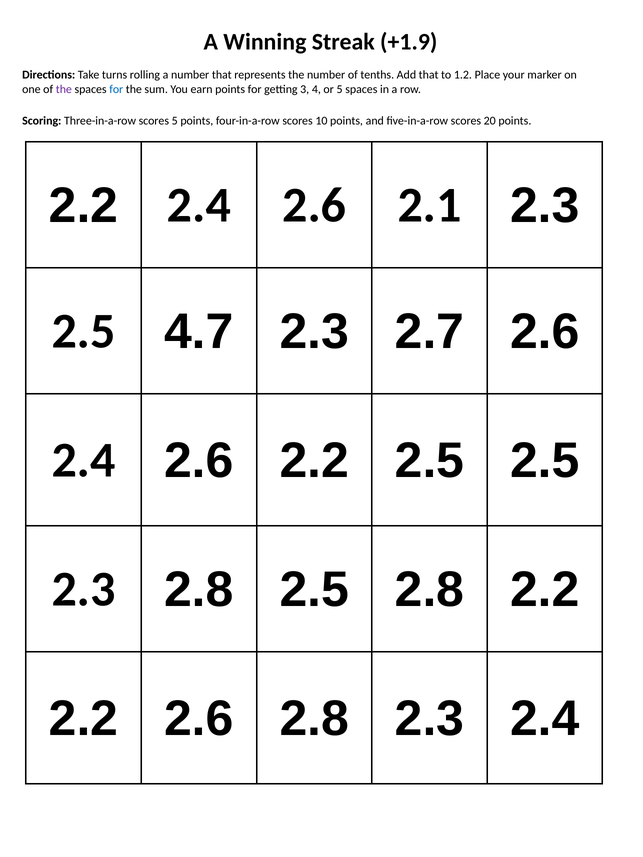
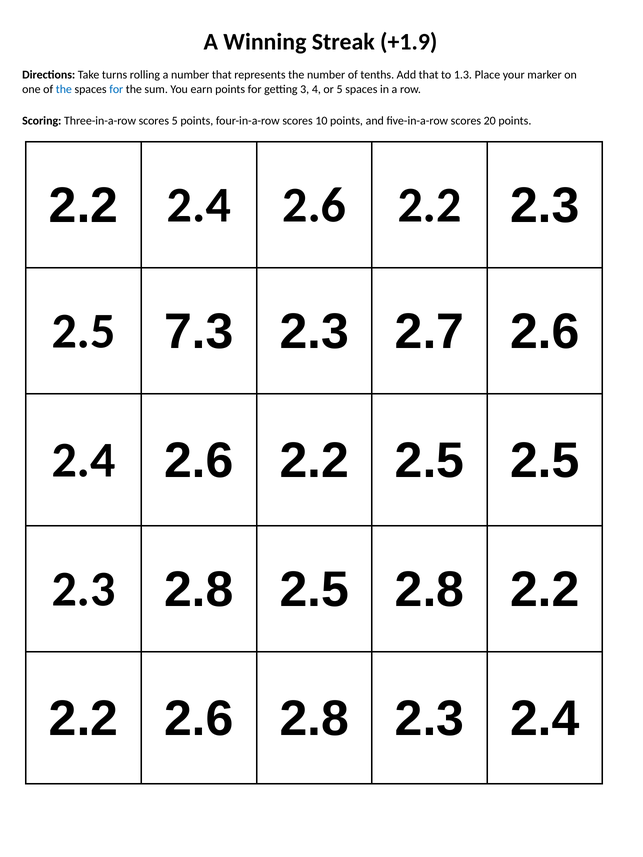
1.2: 1.2 -> 1.3
the at (64, 89) colour: purple -> blue
2.2 2.4 2.6 2.1: 2.1 -> 2.2
4.7: 4.7 -> 7.3
